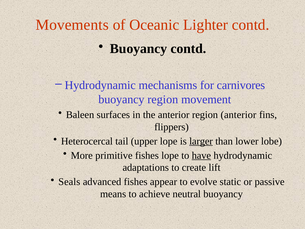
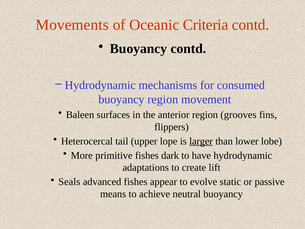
Lighter: Lighter -> Criteria
carnivores: carnivores -> consumed
region anterior: anterior -> grooves
fishes lope: lope -> dark
have underline: present -> none
